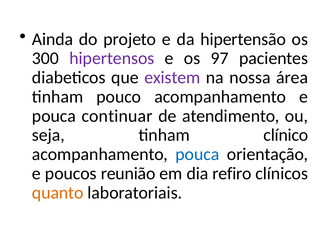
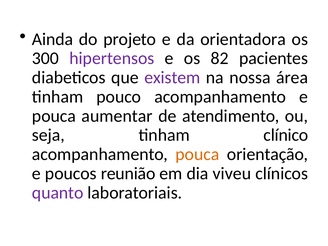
hipertensão: hipertensão -> orientadora
97: 97 -> 82
continuar: continuar -> aumentar
pouca at (197, 154) colour: blue -> orange
refiro: refiro -> viveu
quanto colour: orange -> purple
